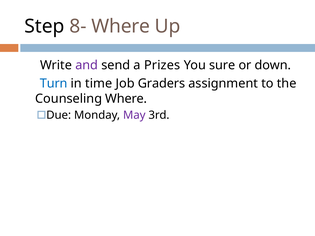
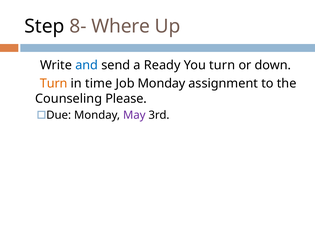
and colour: purple -> blue
Prizes: Prizes -> Ready
You sure: sure -> turn
Turn at (54, 83) colour: blue -> orange
Job Graders: Graders -> Monday
Counseling Where: Where -> Please
